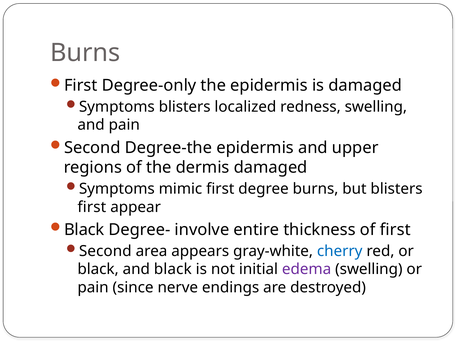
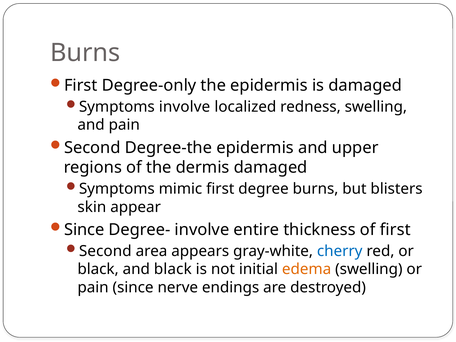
Symptoms blisters: blisters -> involve
first at (92, 207): first -> skin
Black at (84, 230): Black -> Since
edema colour: purple -> orange
